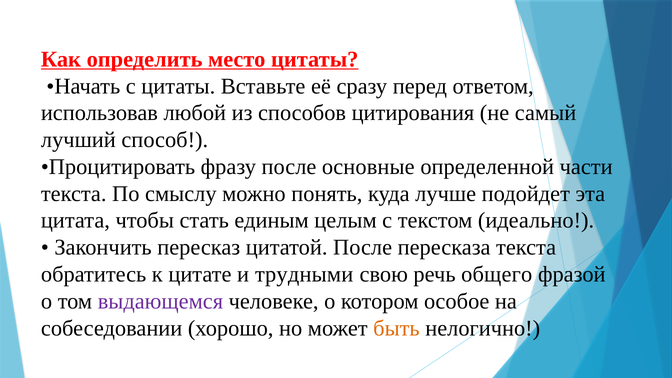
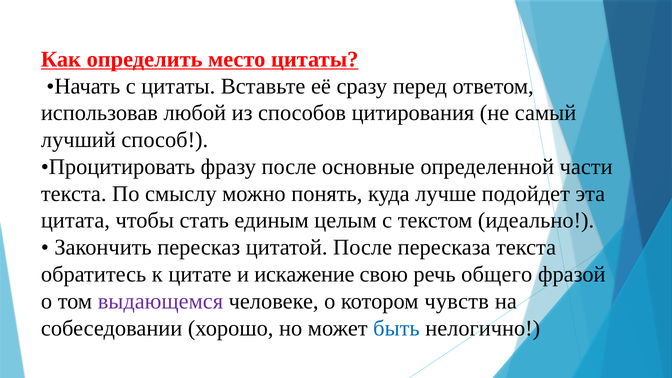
трудными: трудными -> искажение
особое: особое -> чувств
быть colour: orange -> blue
